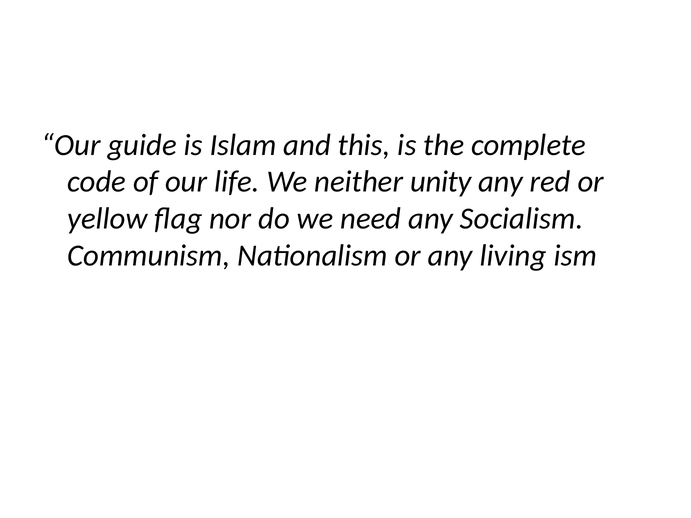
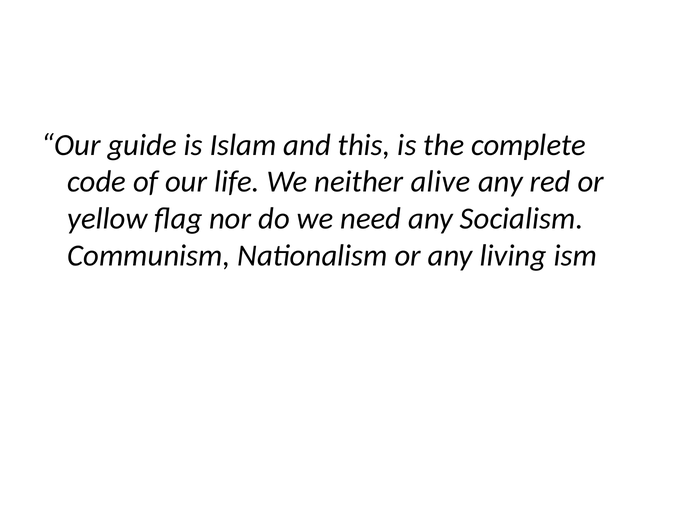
unity: unity -> alive
